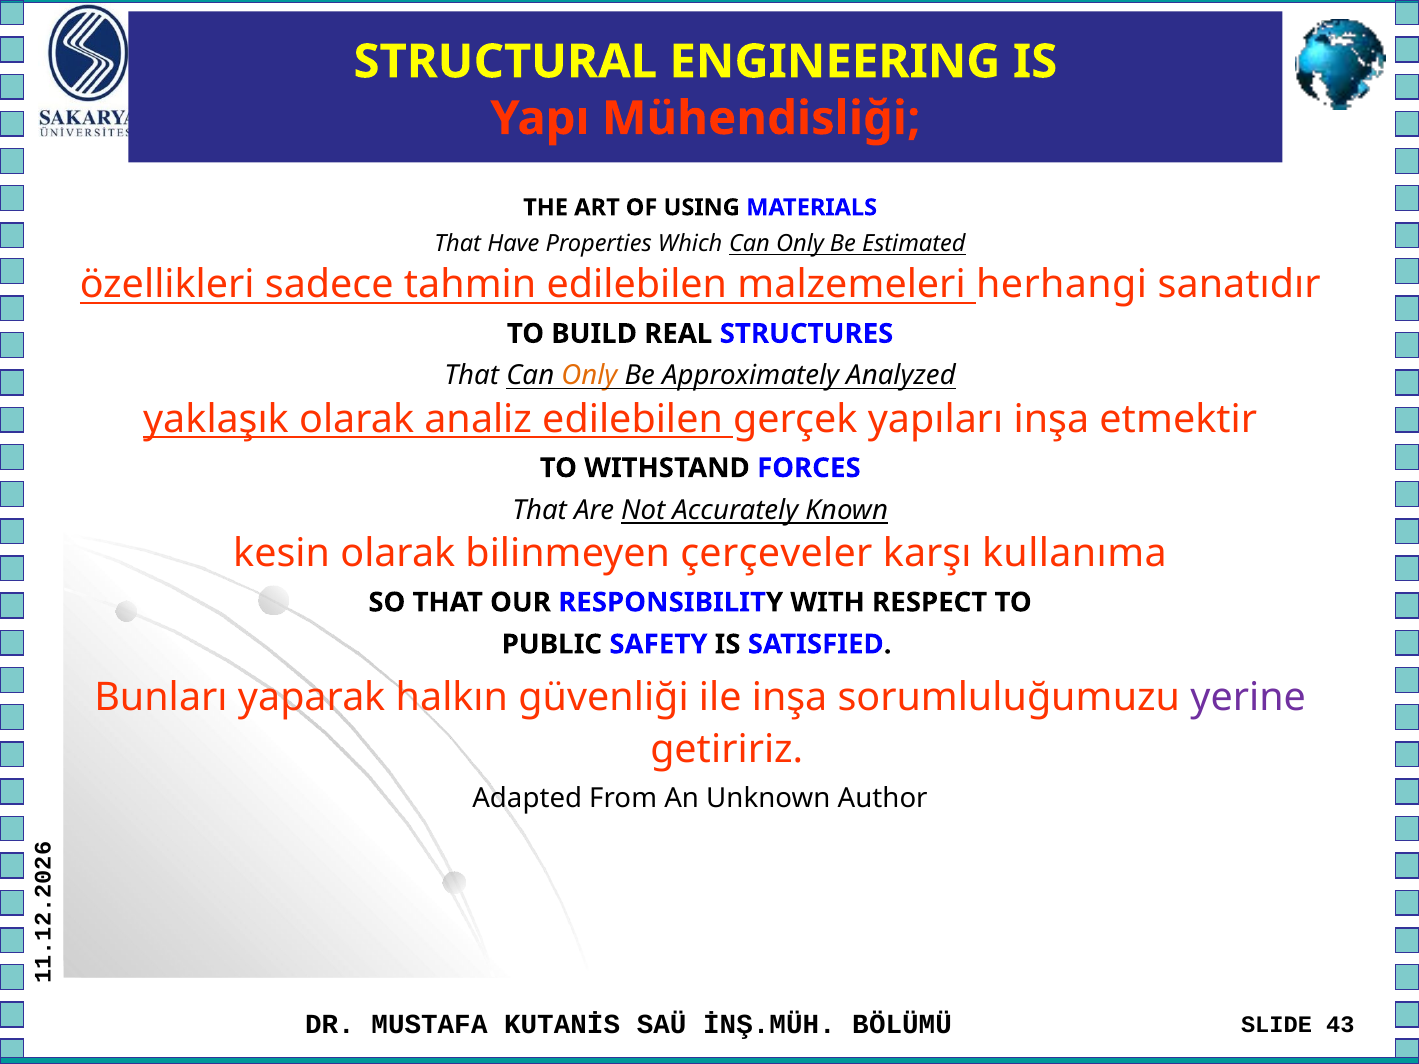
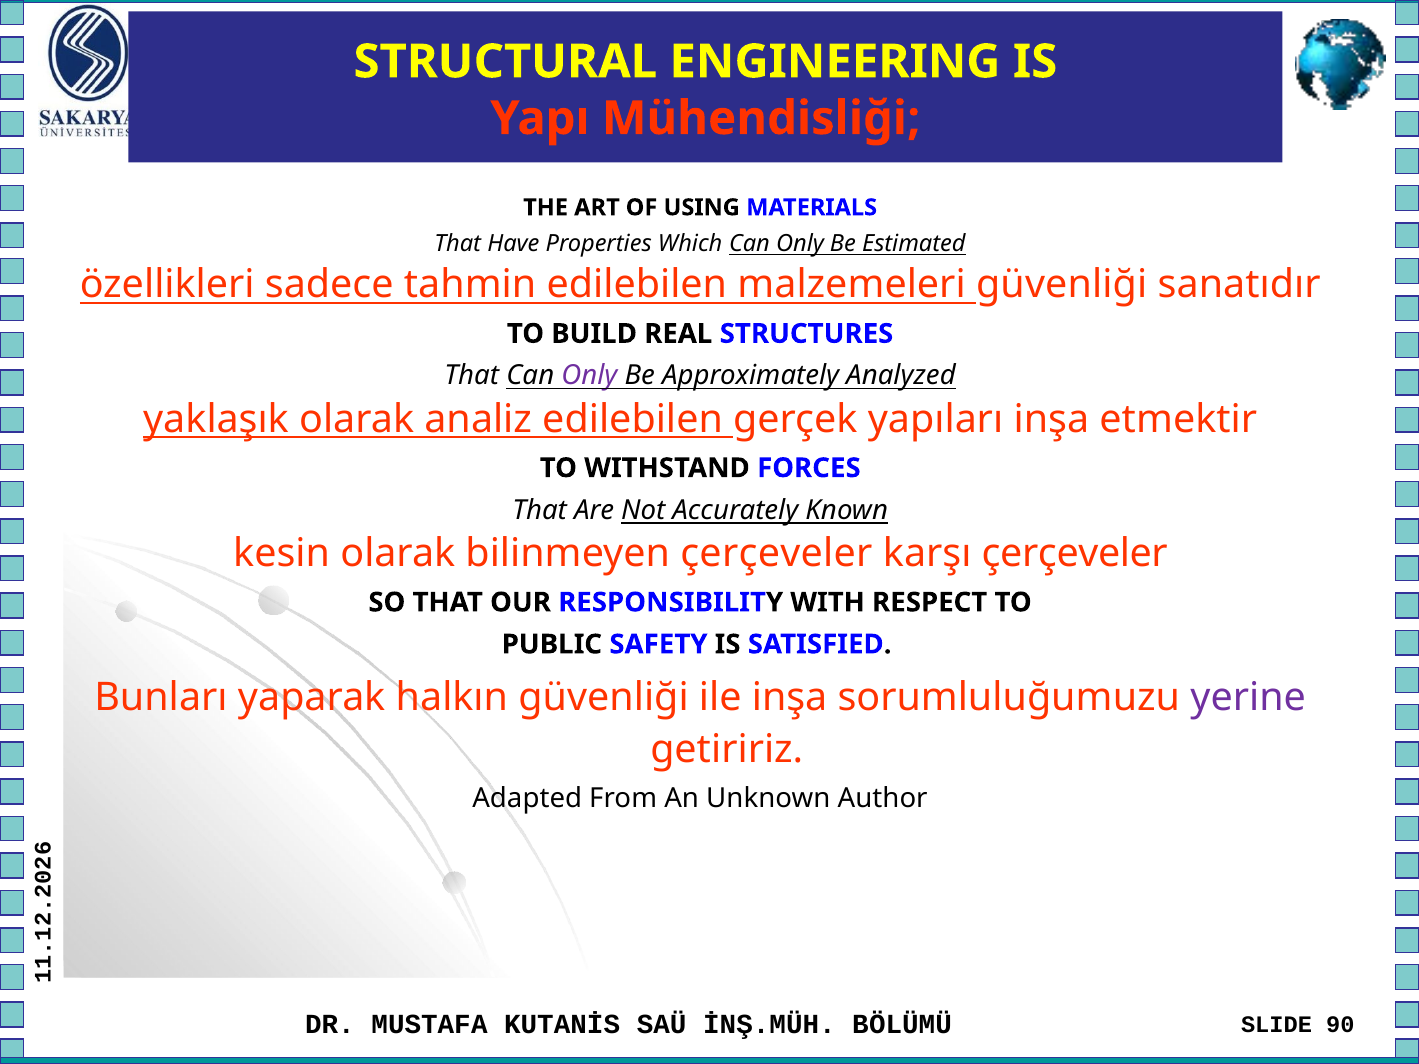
malzemeleri herhangi: herhangi -> güvenliği
Only at (589, 376) colour: orange -> purple
karşı kullanıma: kullanıma -> çerçeveler
43: 43 -> 90
